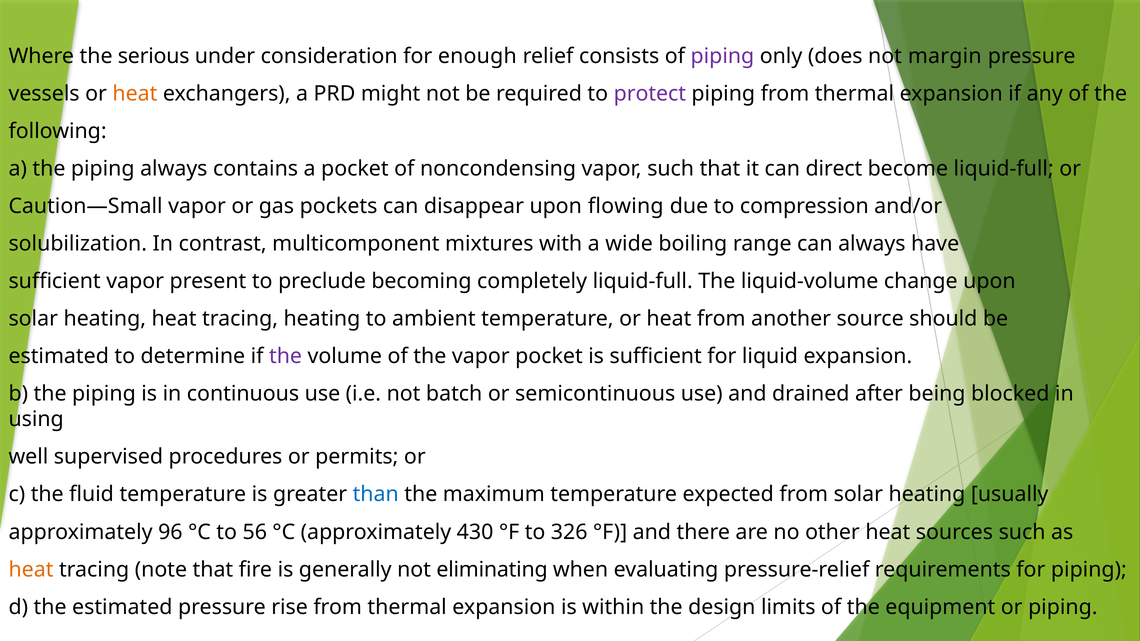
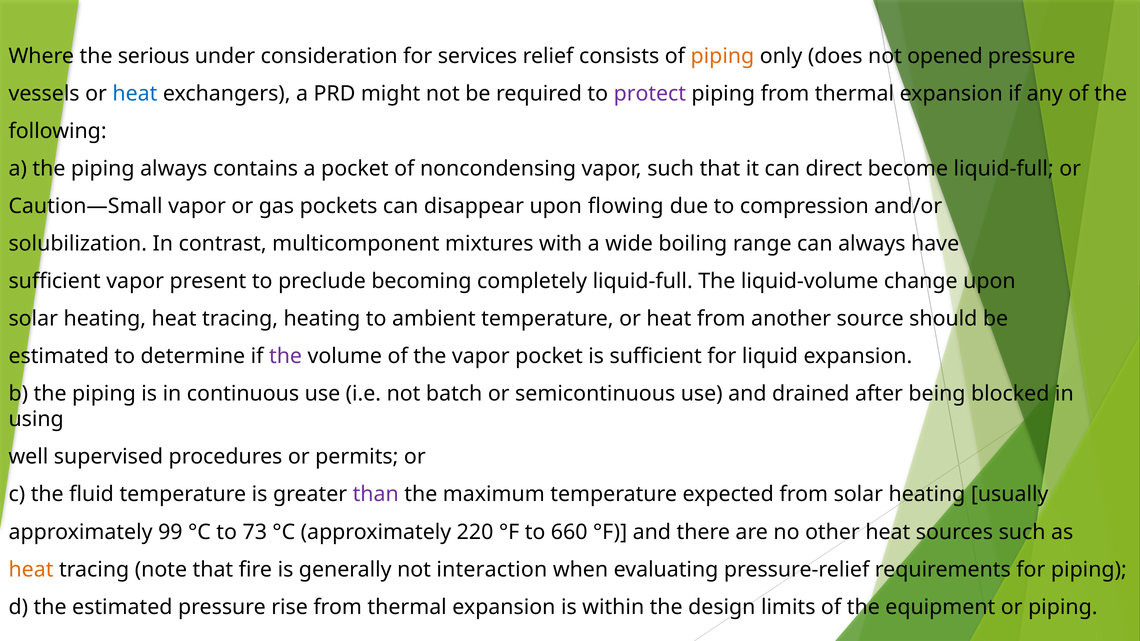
enough: enough -> services
piping at (722, 56) colour: purple -> orange
margin: margin -> opened
heat at (135, 94) colour: orange -> blue
than colour: blue -> purple
96: 96 -> 99
56: 56 -> 73
430: 430 -> 220
326: 326 -> 660
eliminating: eliminating -> interaction
